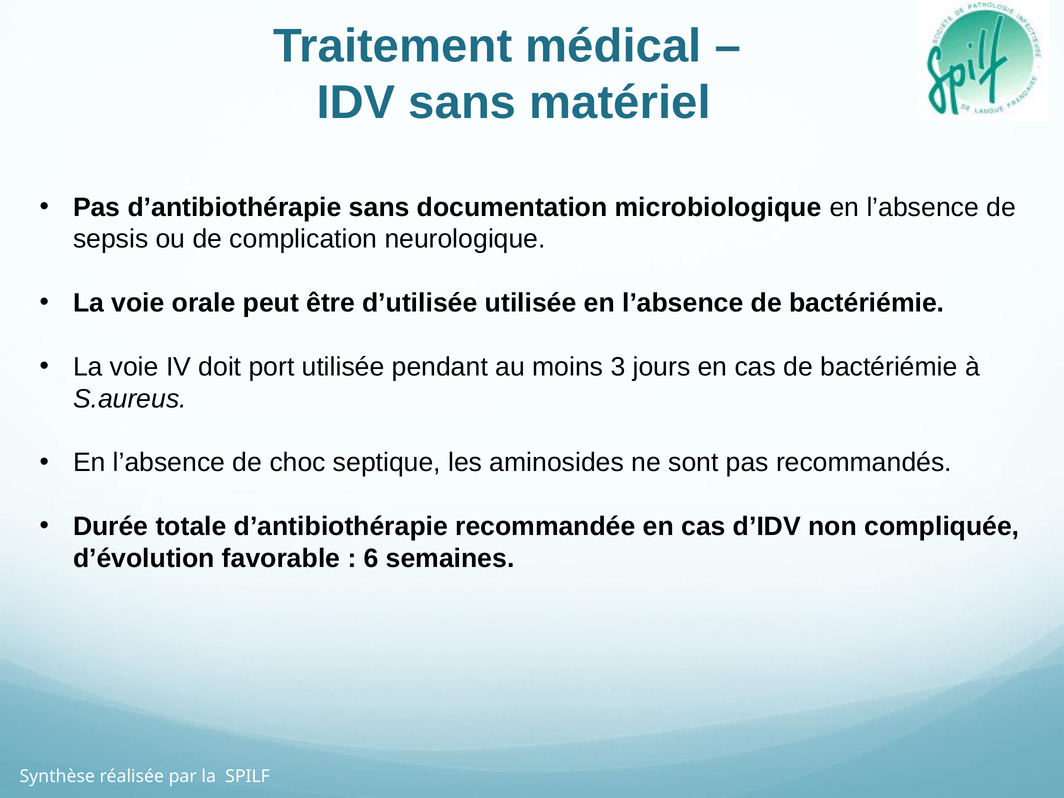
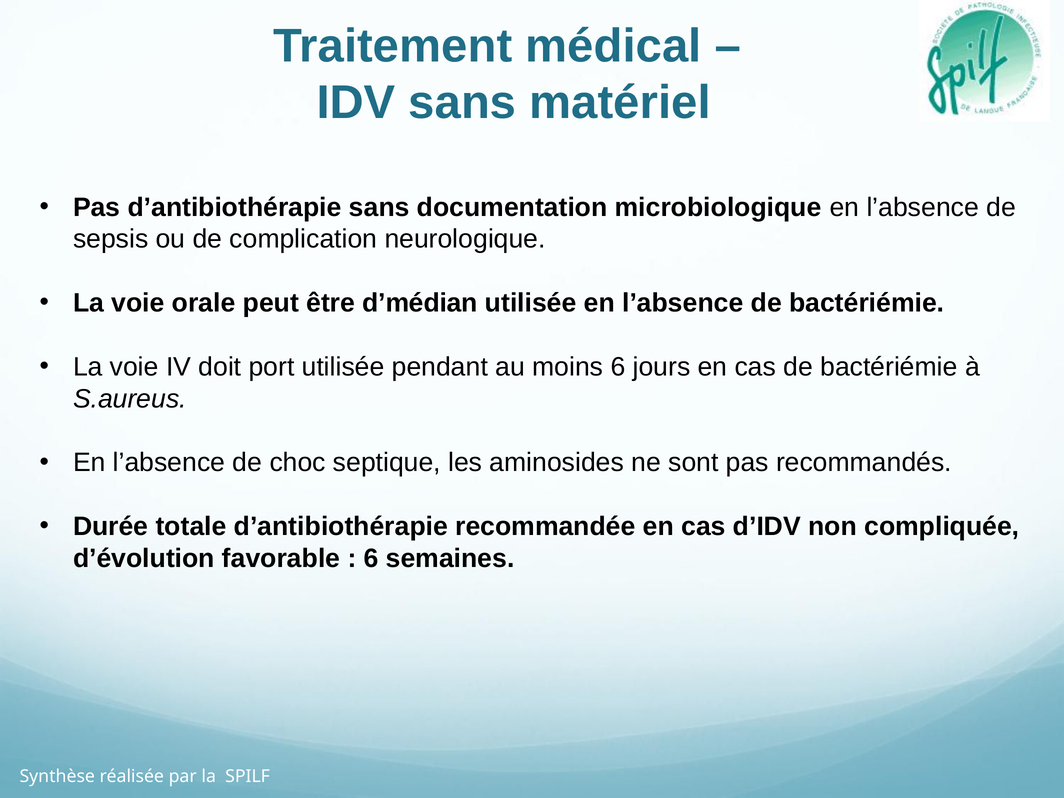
d’utilisée: d’utilisée -> d’médian
moins 3: 3 -> 6
